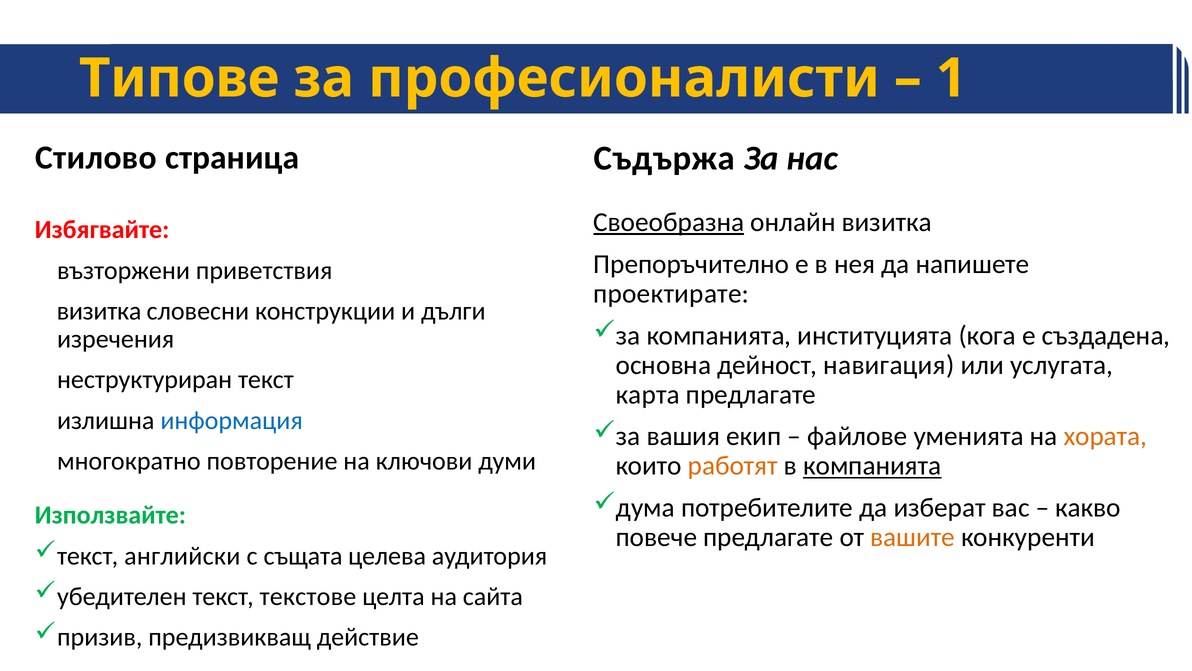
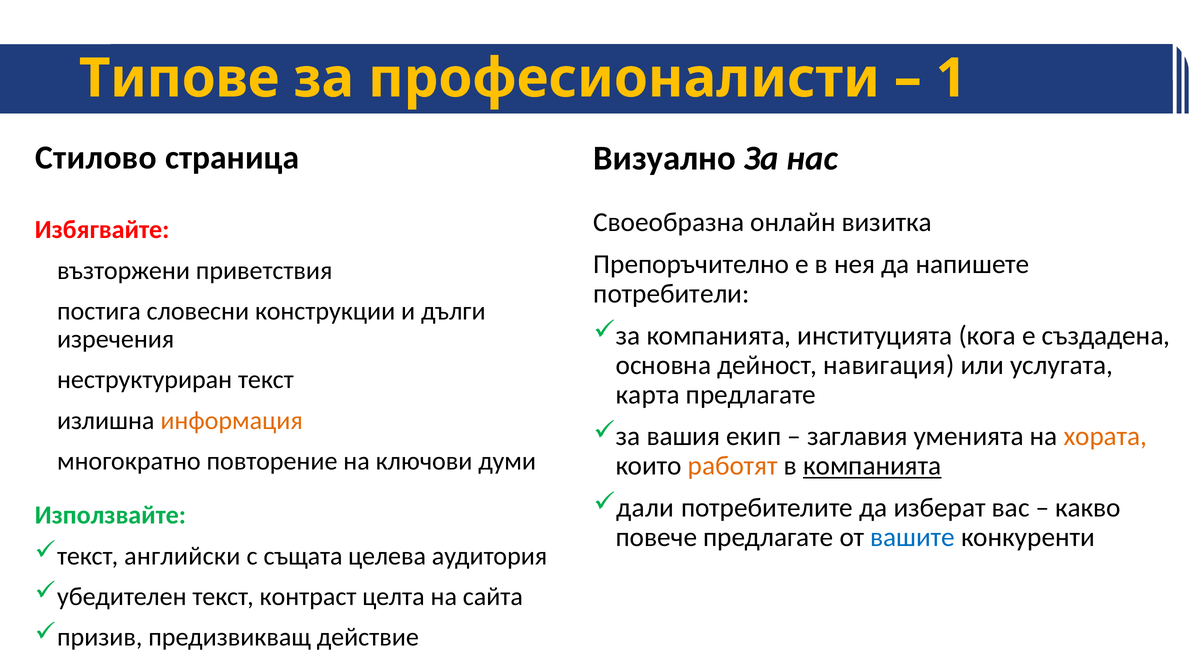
Съдържа: Съдържа -> Визуално
Своеобразна underline: present -> none
проектирате: проектирате -> потребители
визитка at (99, 311): визитка -> постига
информация colour: blue -> orange
файлове: файлове -> заглавия
дума: дума -> дали
вашите colour: orange -> blue
текстове: текстове -> контраст
